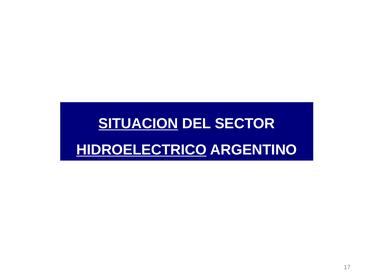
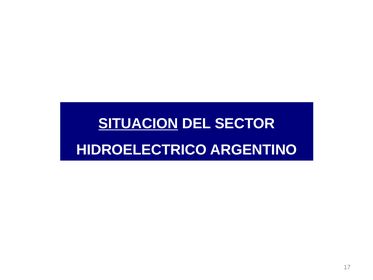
HIDROELECTRICO underline: present -> none
